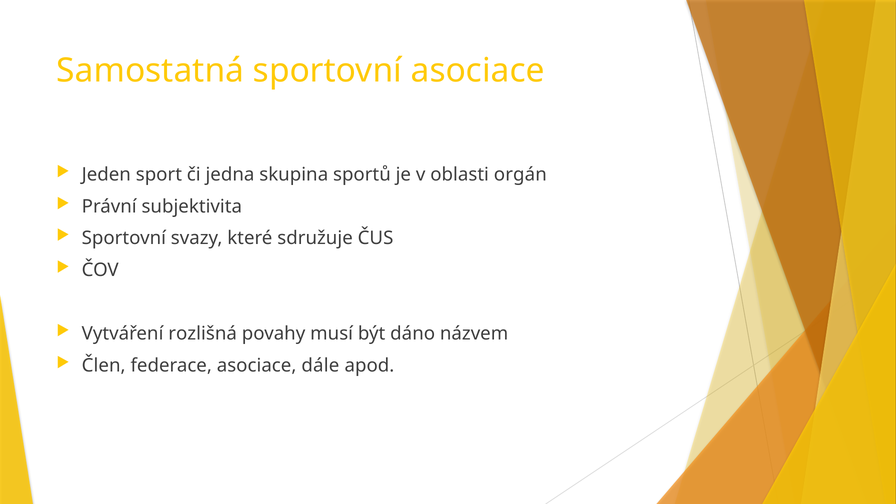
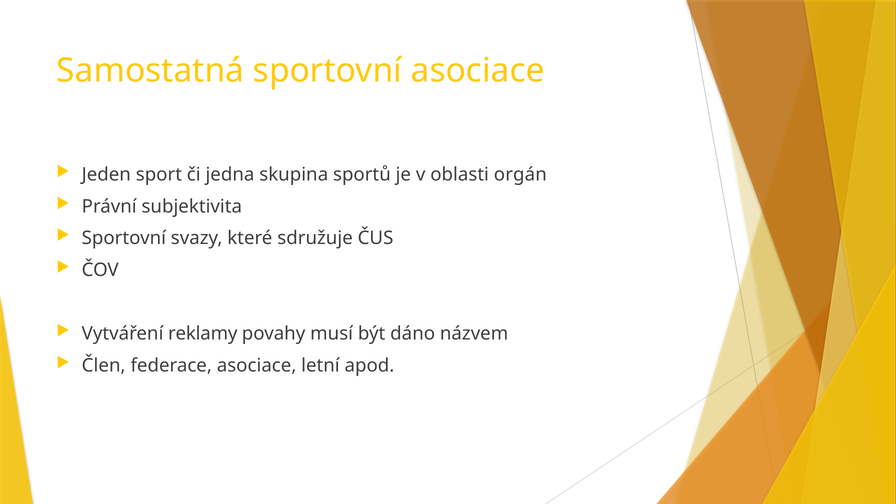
rozlišná: rozlišná -> reklamy
dále: dále -> letní
